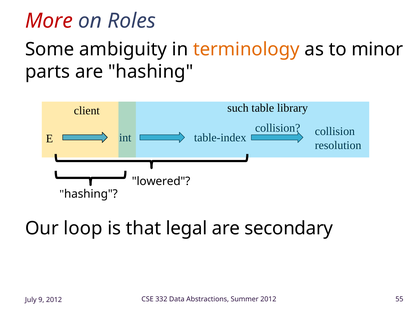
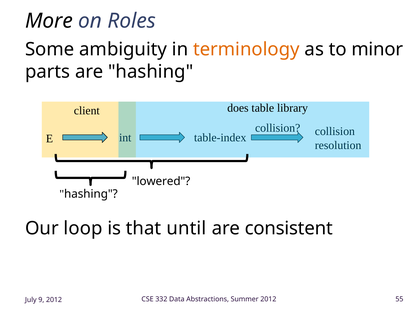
More colour: red -> black
such: such -> does
legal: legal -> until
secondary: secondary -> consistent
